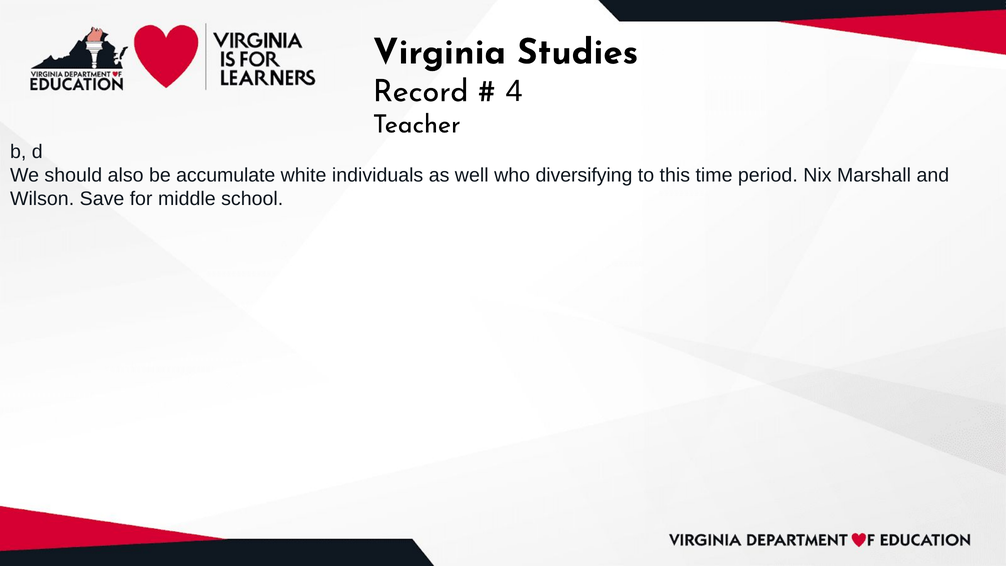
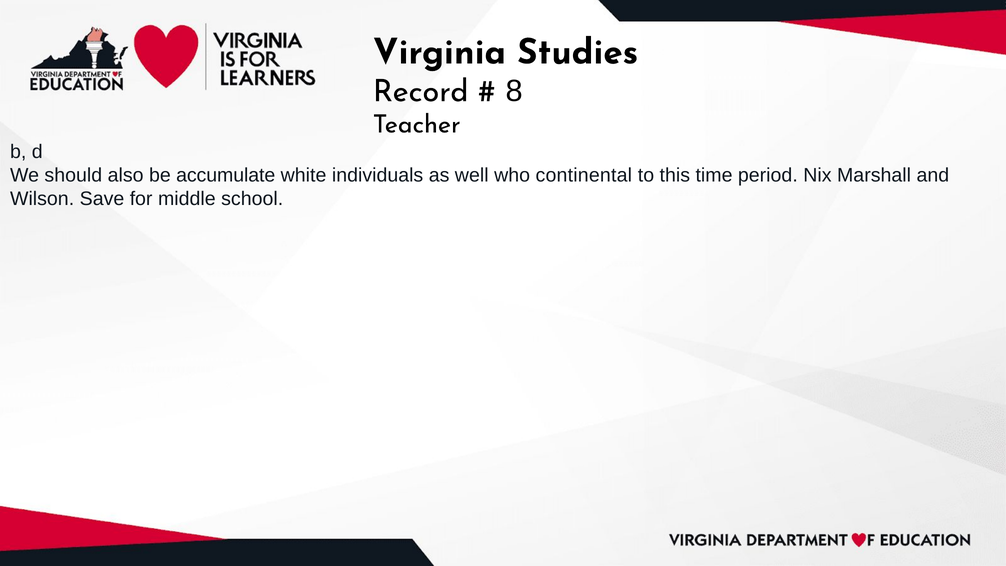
4: 4 -> 8
diversifying: diversifying -> continental
